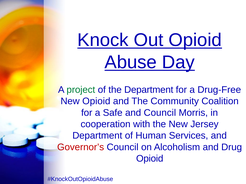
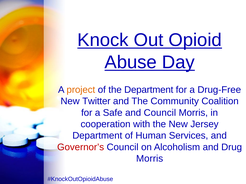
project colour: green -> orange
New Opioid: Opioid -> Twitter
Opioid at (150, 159): Opioid -> Morris
